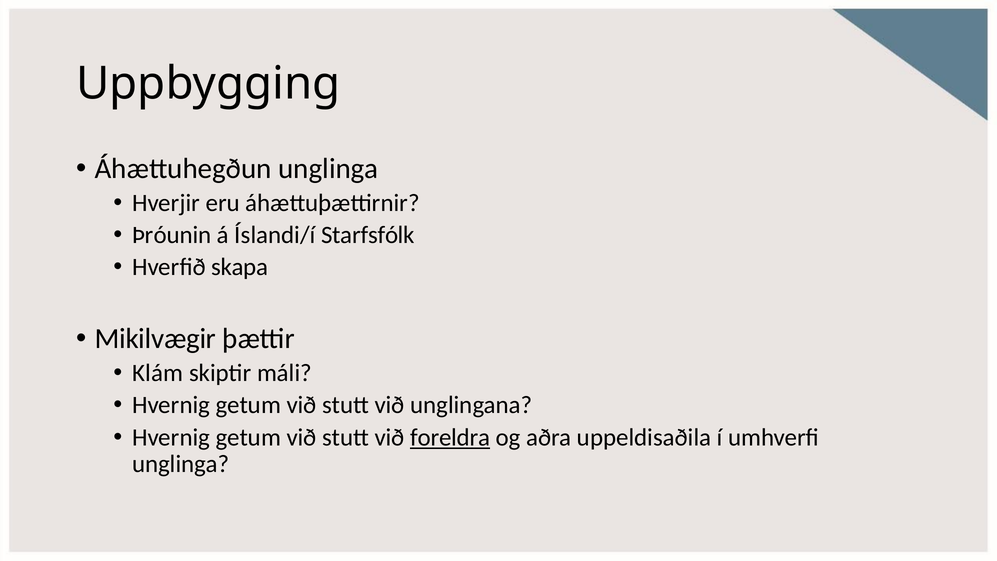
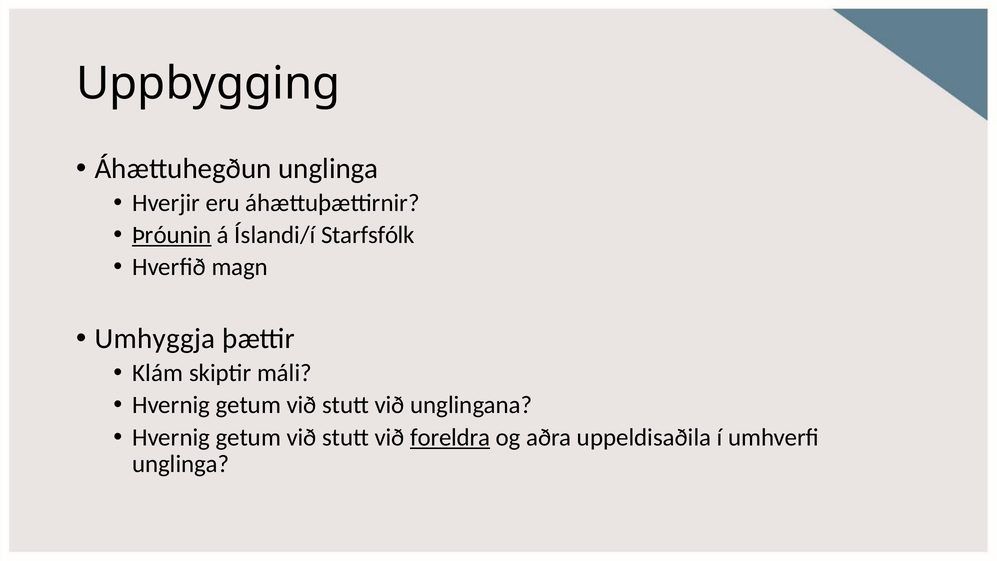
Þróunin underline: none -> present
skapa: skapa -> magn
Mikilvægir: Mikilvægir -> Umhyggja
